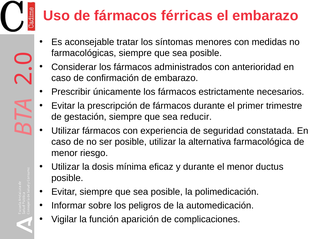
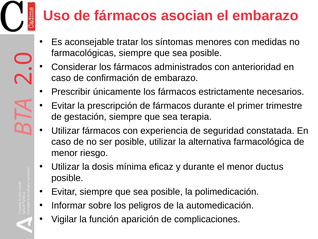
férricas: férricas -> asocian
reducir: reducir -> terapia
